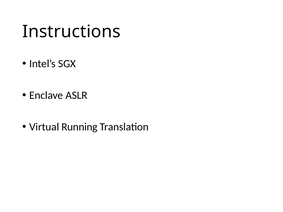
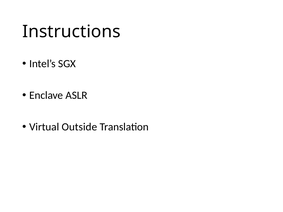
Running: Running -> Outside
